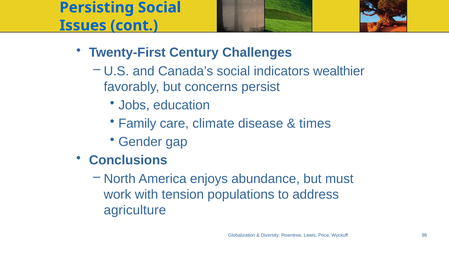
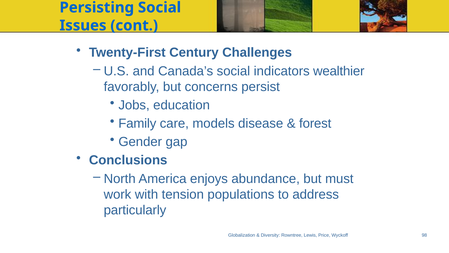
climate: climate -> models
times: times -> forest
agriculture: agriculture -> particularly
